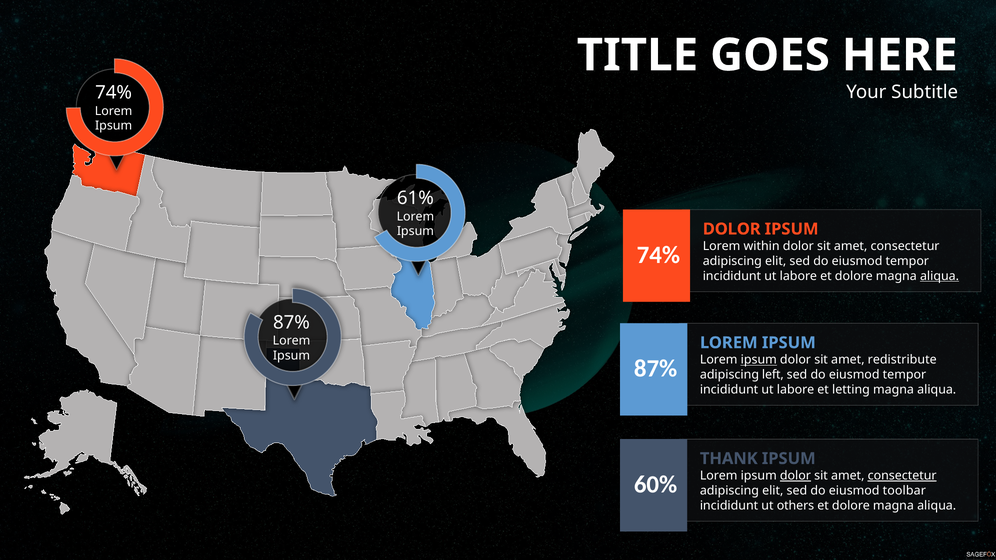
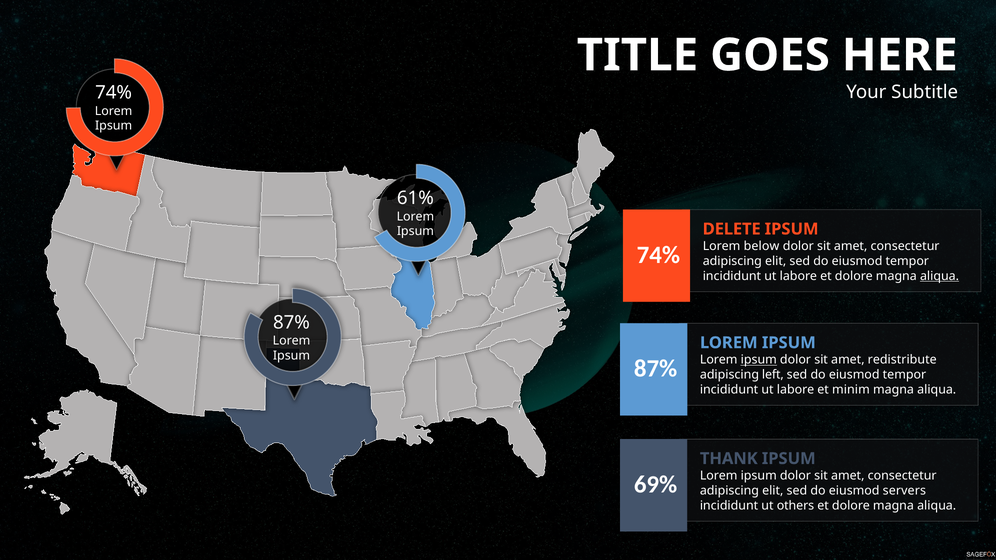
DOLOR at (732, 229): DOLOR -> DELETE
within: within -> below
letting: letting -> minim
dolor at (795, 476) underline: present -> none
consectetur at (902, 476) underline: present -> none
60%: 60% -> 69%
toolbar: toolbar -> servers
